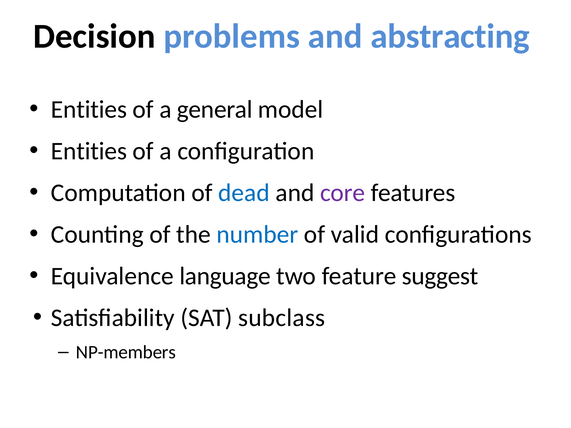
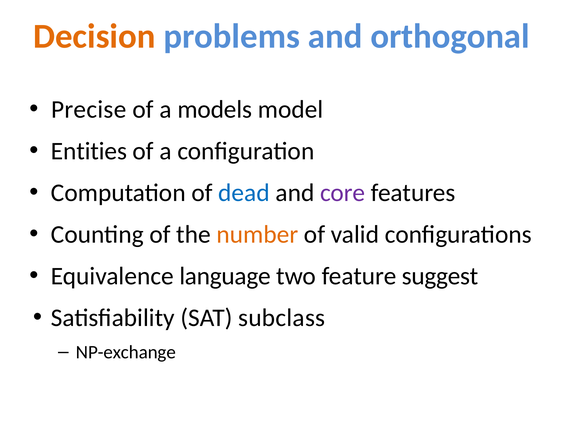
Decision colour: black -> orange
abstracting: abstracting -> orthogonal
Entities at (89, 110): Entities -> Precise
general: general -> models
number colour: blue -> orange
NP-members: NP-members -> NP-exchange
